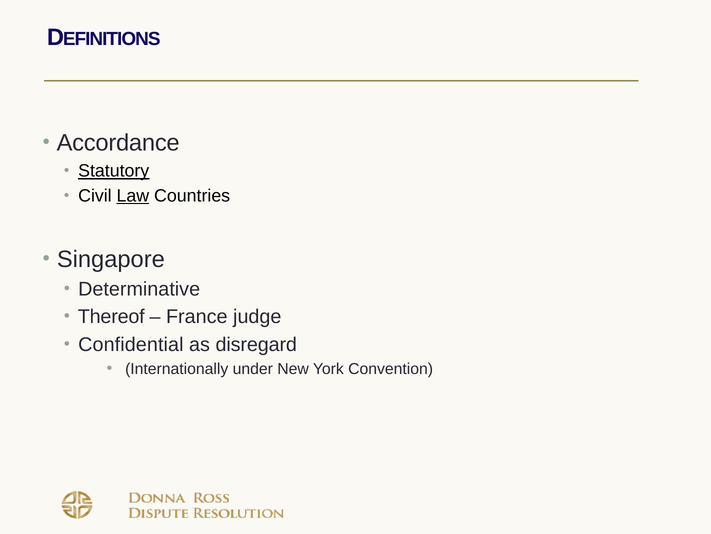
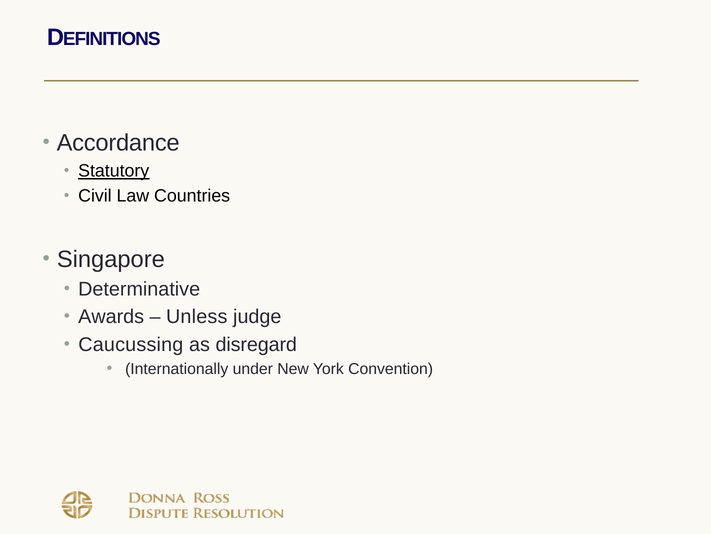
Law underline: present -> none
Thereof: Thereof -> Awards
France: France -> Unless
Confidential: Confidential -> Caucussing
